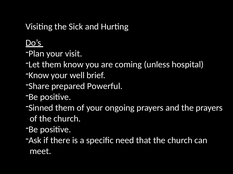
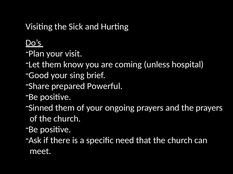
Know at (39, 76): Know -> Good
well: well -> sing
